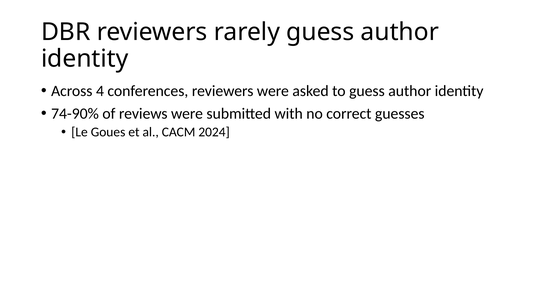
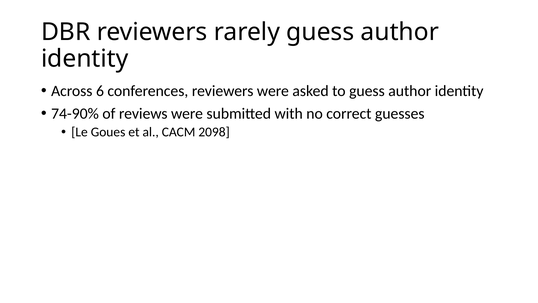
4: 4 -> 6
2024: 2024 -> 2098
